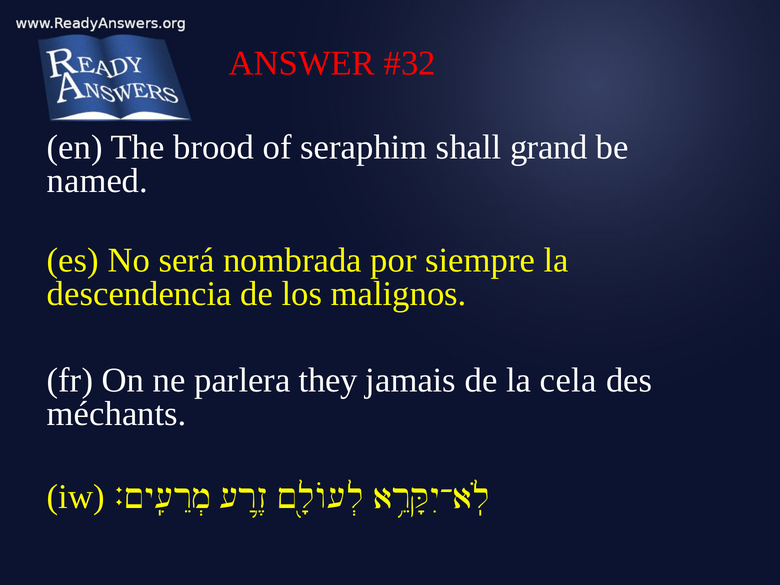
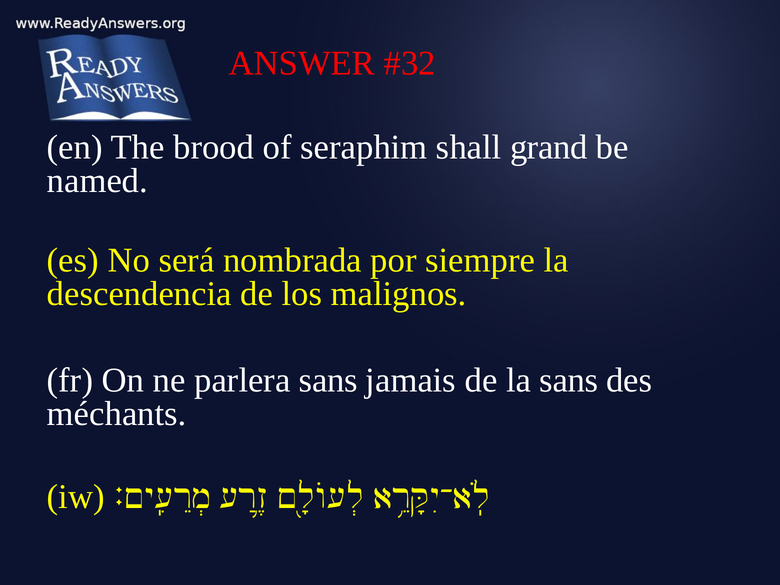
parlera they: they -> sans
la cela: cela -> sans
